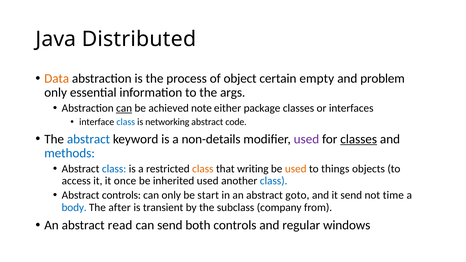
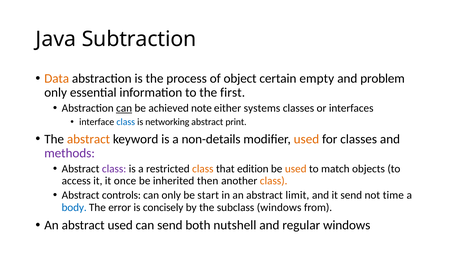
Distributed: Distributed -> Subtraction
args: args -> first
package: package -> systems
code: code -> print
abstract at (89, 139) colour: blue -> orange
used at (306, 139) colour: purple -> orange
classes at (359, 139) underline: present -> none
methods colour: blue -> purple
class at (114, 169) colour: blue -> purple
writing: writing -> edition
things: things -> match
inherited used: used -> then
class at (274, 181) colour: blue -> orange
goto: goto -> limit
after: after -> error
transient: transient -> concisely
subclass company: company -> windows
abstract read: read -> used
both controls: controls -> nutshell
